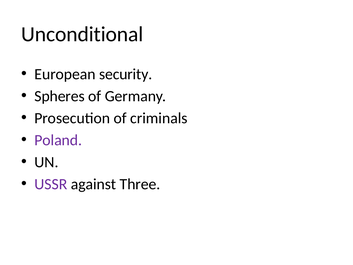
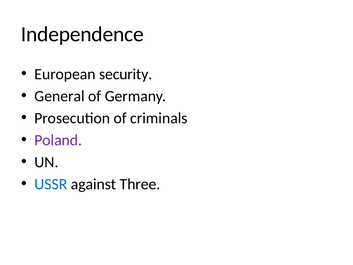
Unconditional: Unconditional -> Independence
Spheres: Spheres -> General
USSR colour: purple -> blue
